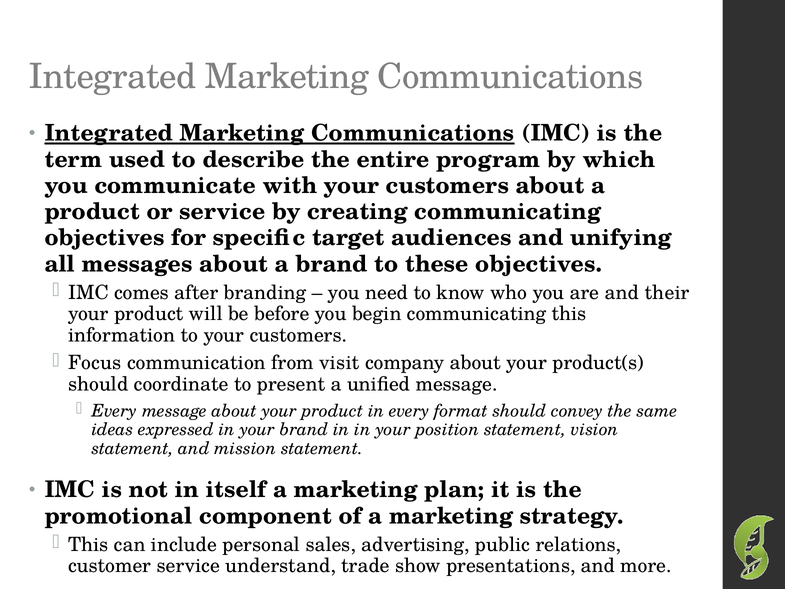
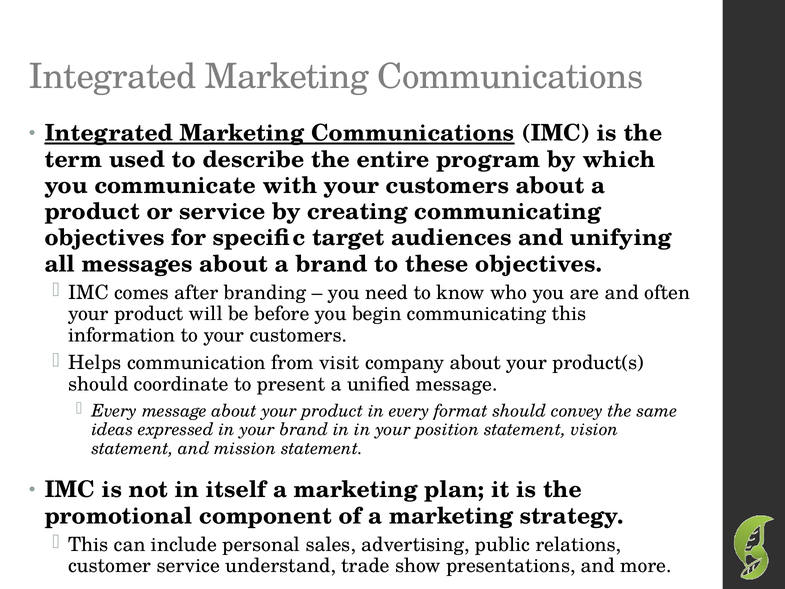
their: their -> often
Focus: Focus -> Helps
